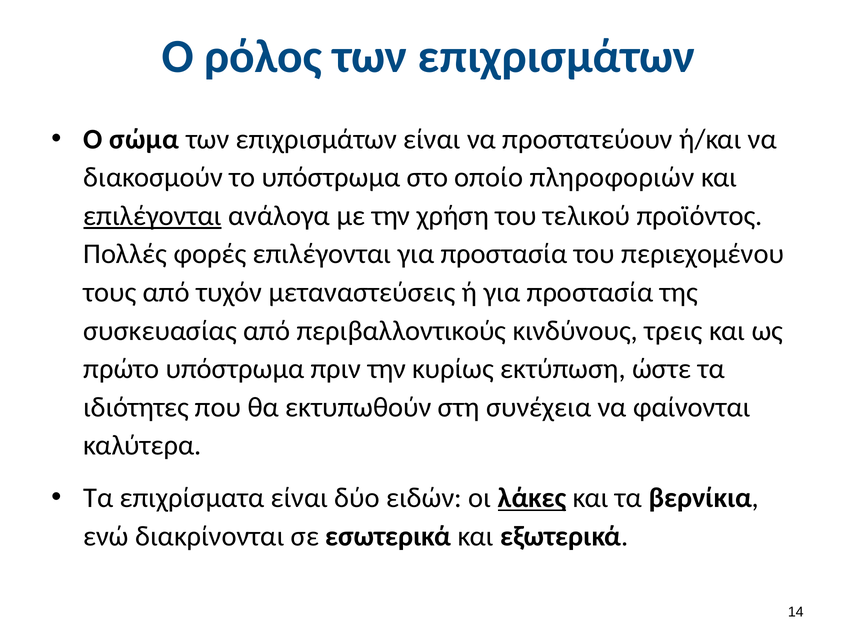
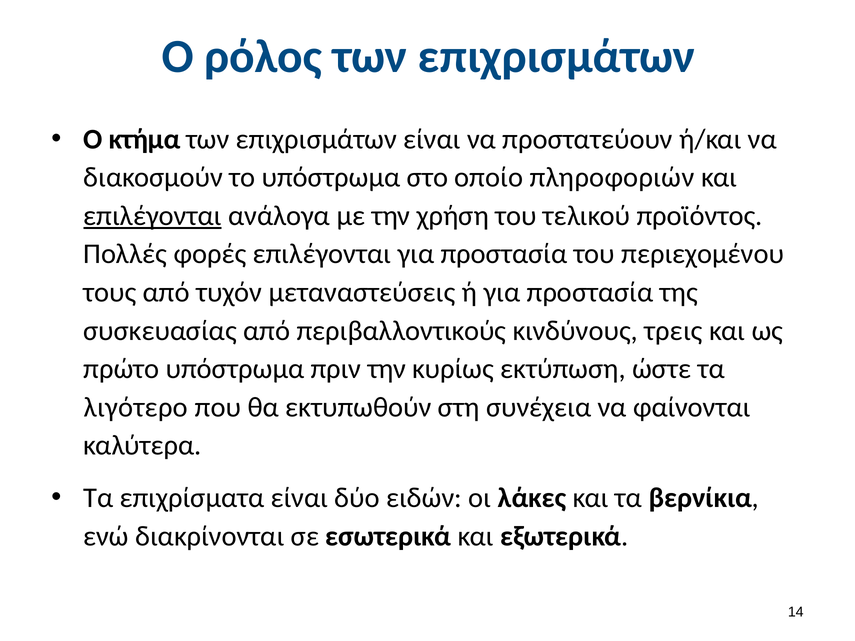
σώμα: σώμα -> κτήμα
ιδιότητες: ιδιότητες -> λιγότερο
λάκες underline: present -> none
